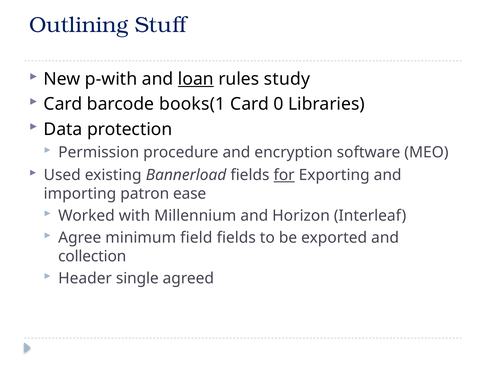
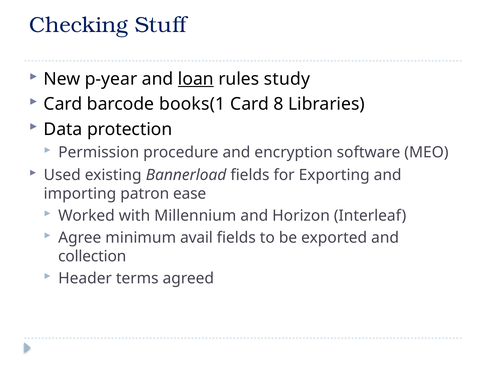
Outlining: Outlining -> Checking
p-with: p-with -> p-year
0: 0 -> 8
for underline: present -> none
field: field -> avail
single: single -> terms
